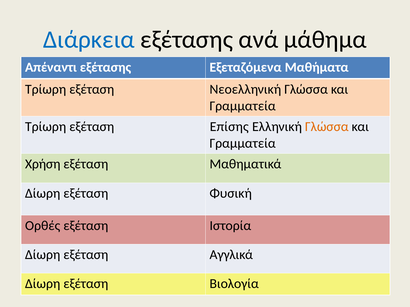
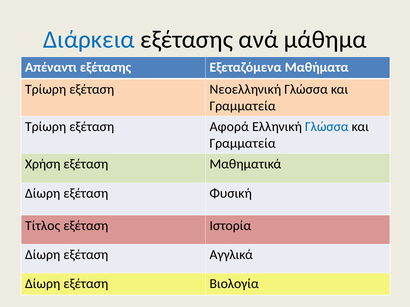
Επίσης: Επίσης -> Αφορά
Γλώσσα at (327, 127) colour: orange -> blue
Ορθές: Ορθές -> Τίτλος
